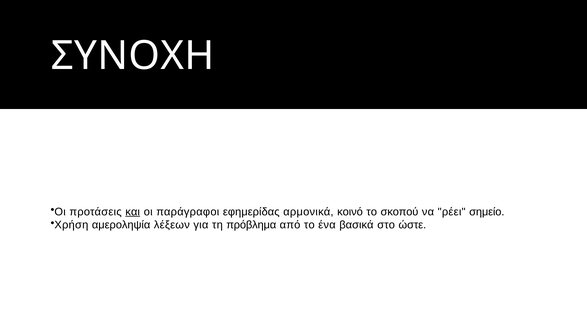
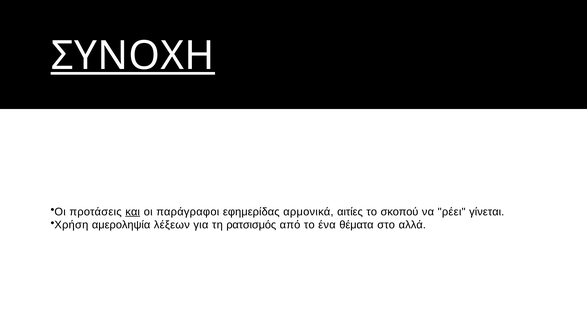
ΣΥΝΟΧΗ underline: none -> present
κοινό: κοινό -> αιτίες
σημείο: σημείο -> γίνεται
πρόβλημα: πρόβλημα -> ρατσισμός
βασικά: βασικά -> θέματα
ώστε: ώστε -> αλλά
